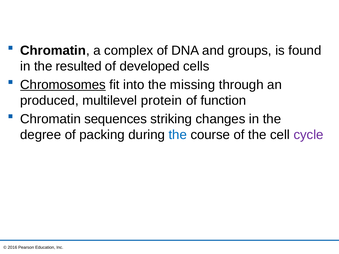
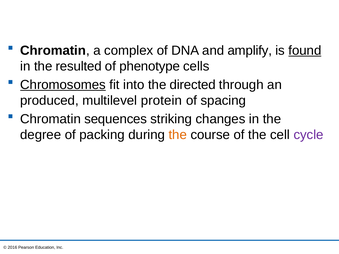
groups: groups -> amplify
found underline: none -> present
developed: developed -> phenotype
missing: missing -> directed
function: function -> spacing
the at (178, 135) colour: blue -> orange
